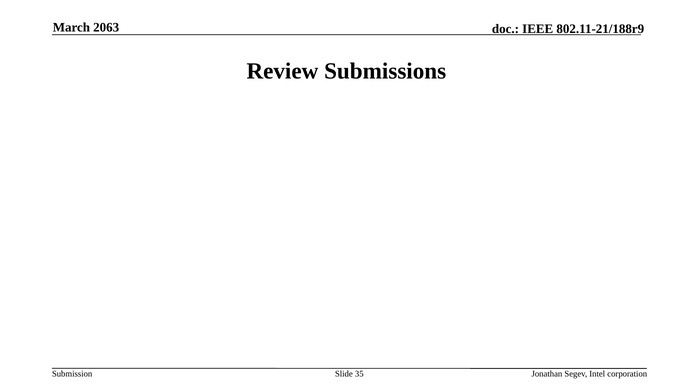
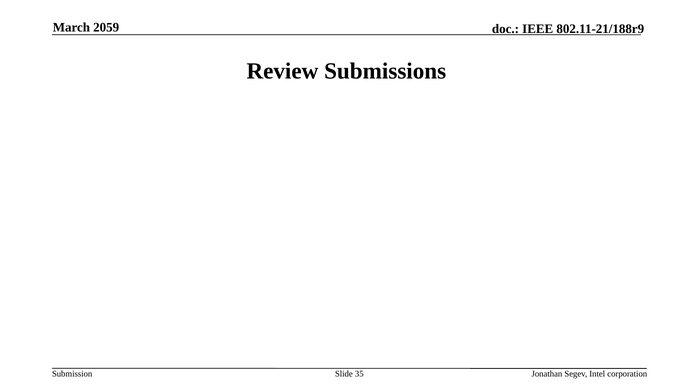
2063: 2063 -> 2059
